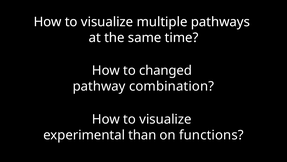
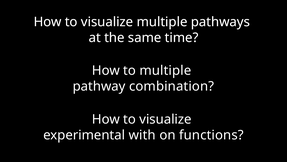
to changed: changed -> multiple
than: than -> with
